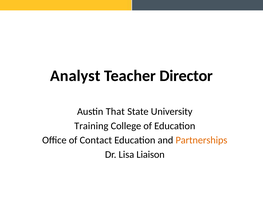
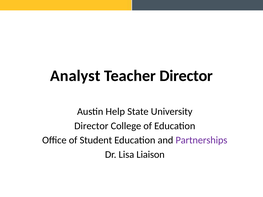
That: That -> Help
Training at (91, 126): Training -> Director
Contact: Contact -> Student
Partnerships colour: orange -> purple
